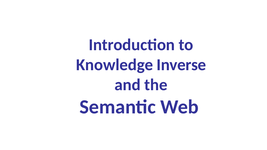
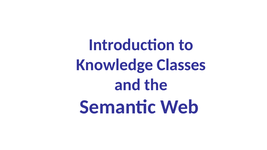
Inverse: Inverse -> Classes
